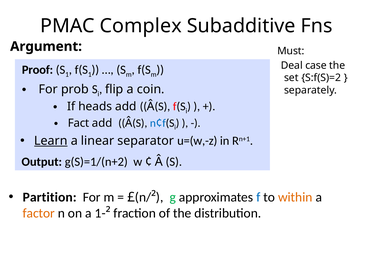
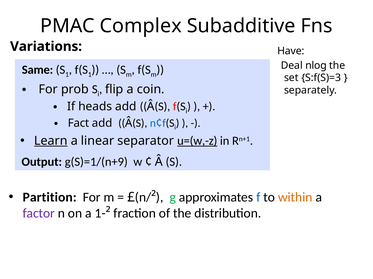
Argument: Argument -> Variations
Must: Must -> Have
case: case -> nlog
Proof: Proof -> Same
S:f(S)=2: S:f(S)=2 -> S:f(S)=3
u=(w,-z underline: none -> present
g(S)=1/(n+2: g(S)=1/(n+2 -> g(S)=1/(n+9
factor colour: orange -> purple
